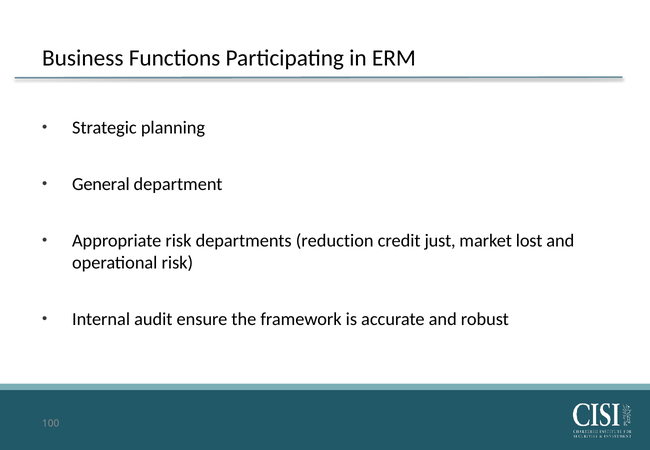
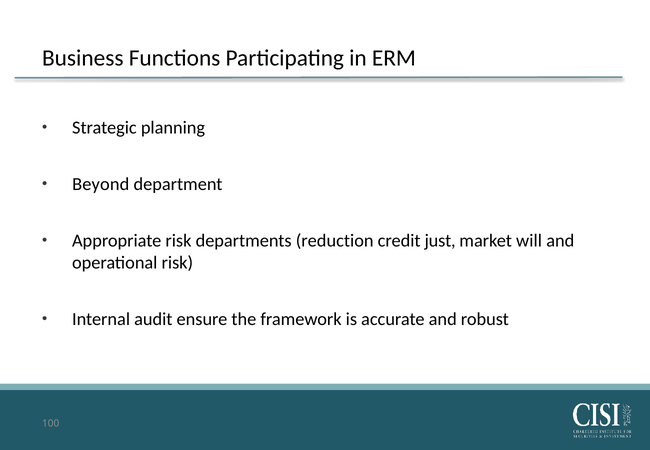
General: General -> Beyond
lost: lost -> will
